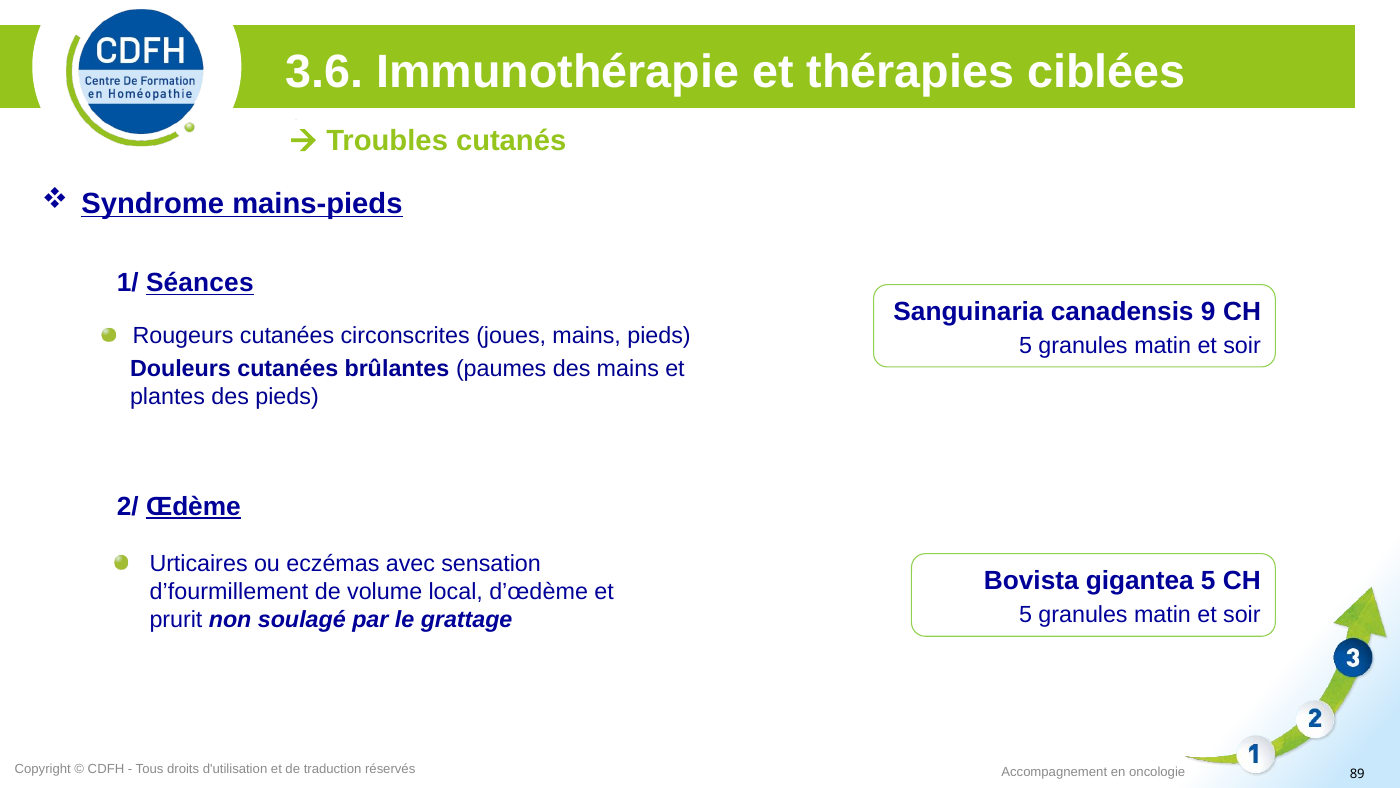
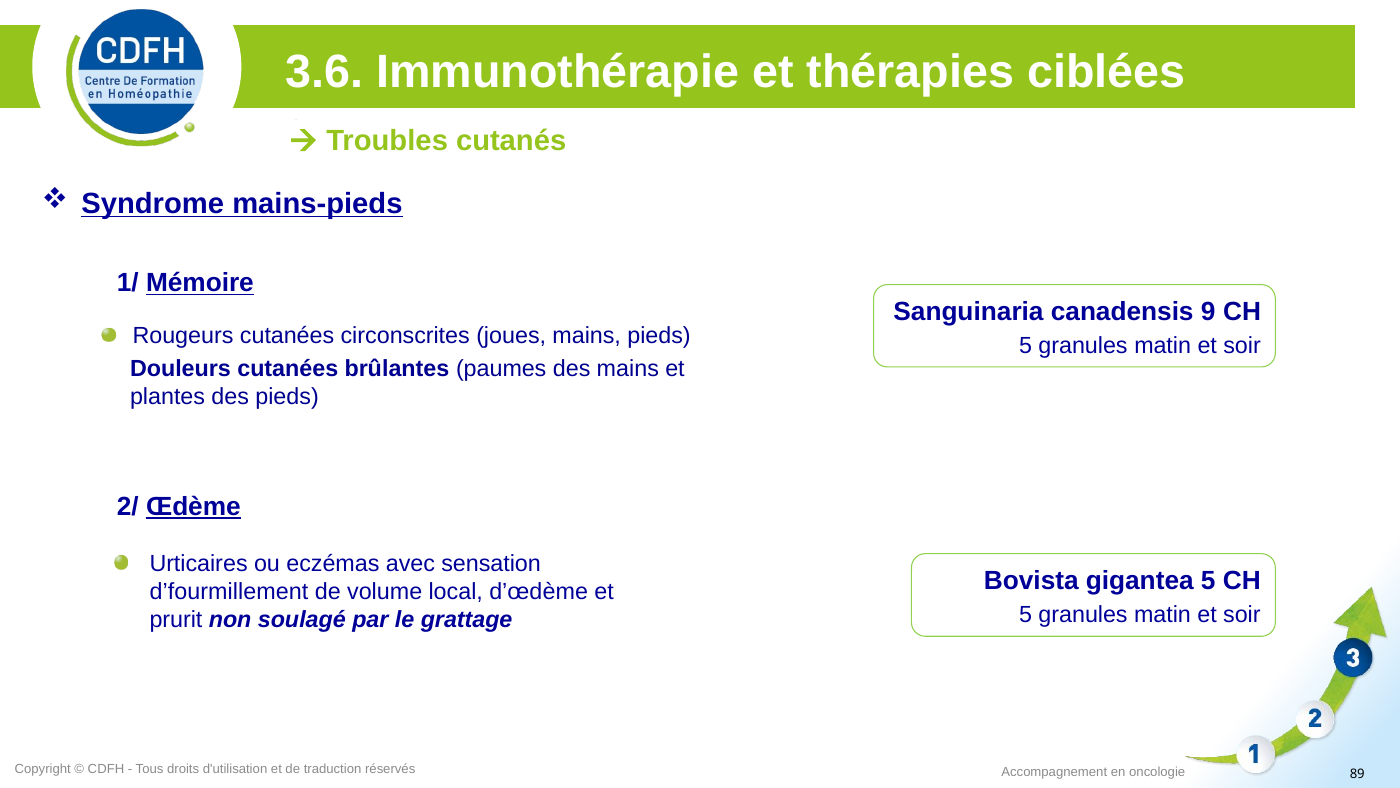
Séances: Séances -> Mémoire
